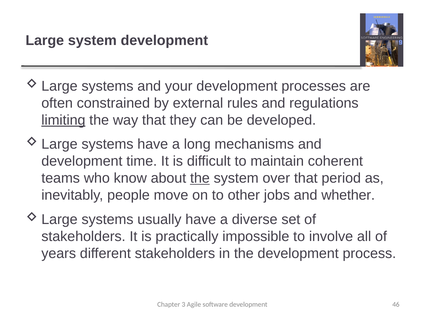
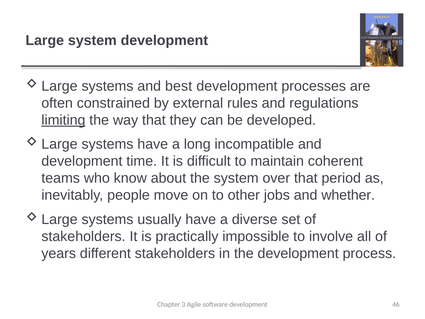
your: your -> best
mechanisms: mechanisms -> incompatible
the at (200, 178) underline: present -> none
